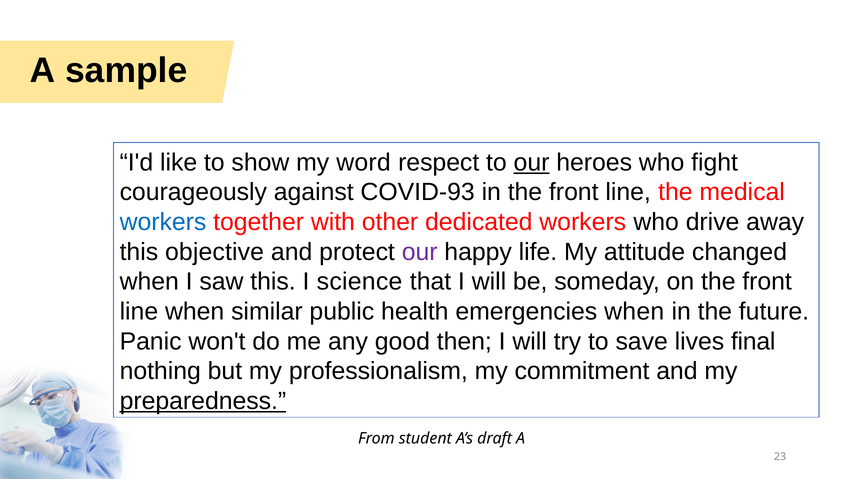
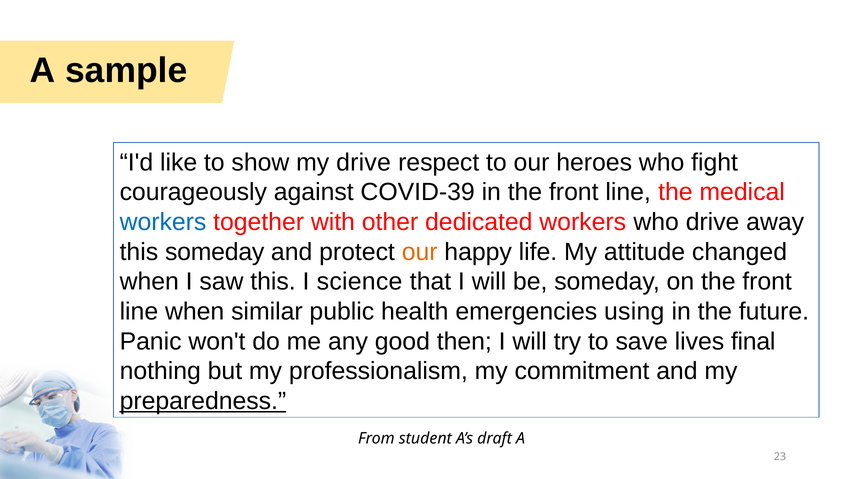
my word: word -> drive
our at (532, 162) underline: present -> none
COVID-93: COVID-93 -> COVID-39
this objective: objective -> someday
our at (420, 252) colour: purple -> orange
emergencies when: when -> using
